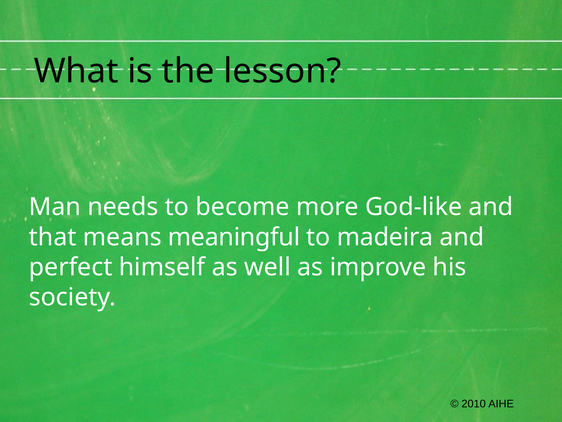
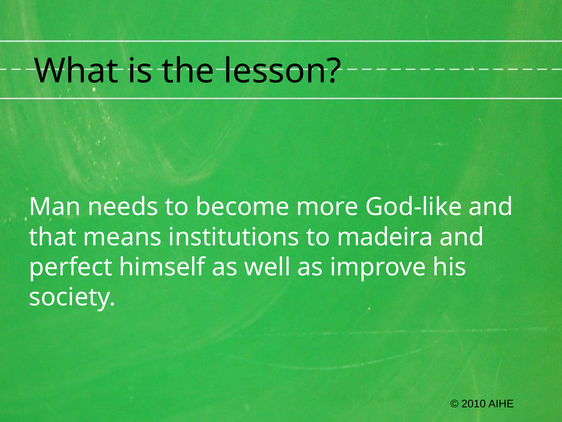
meaningful: meaningful -> institutions
